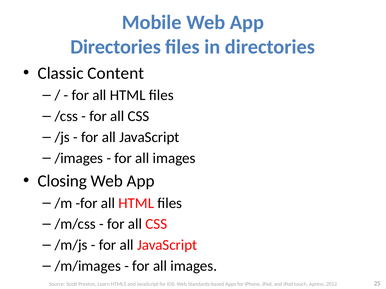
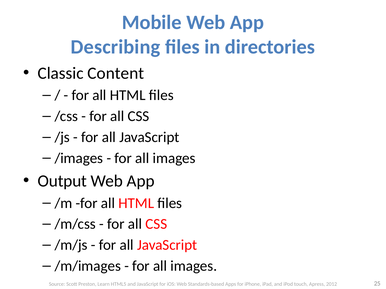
Directories at (116, 47): Directories -> Describing
Closing: Closing -> Output
